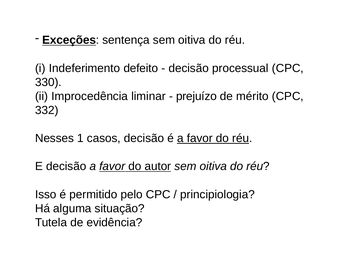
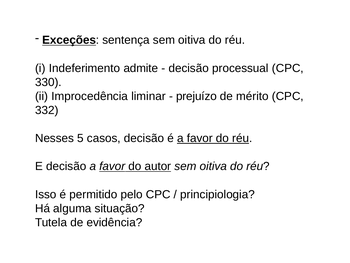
defeito: defeito -> admite
1: 1 -> 5
